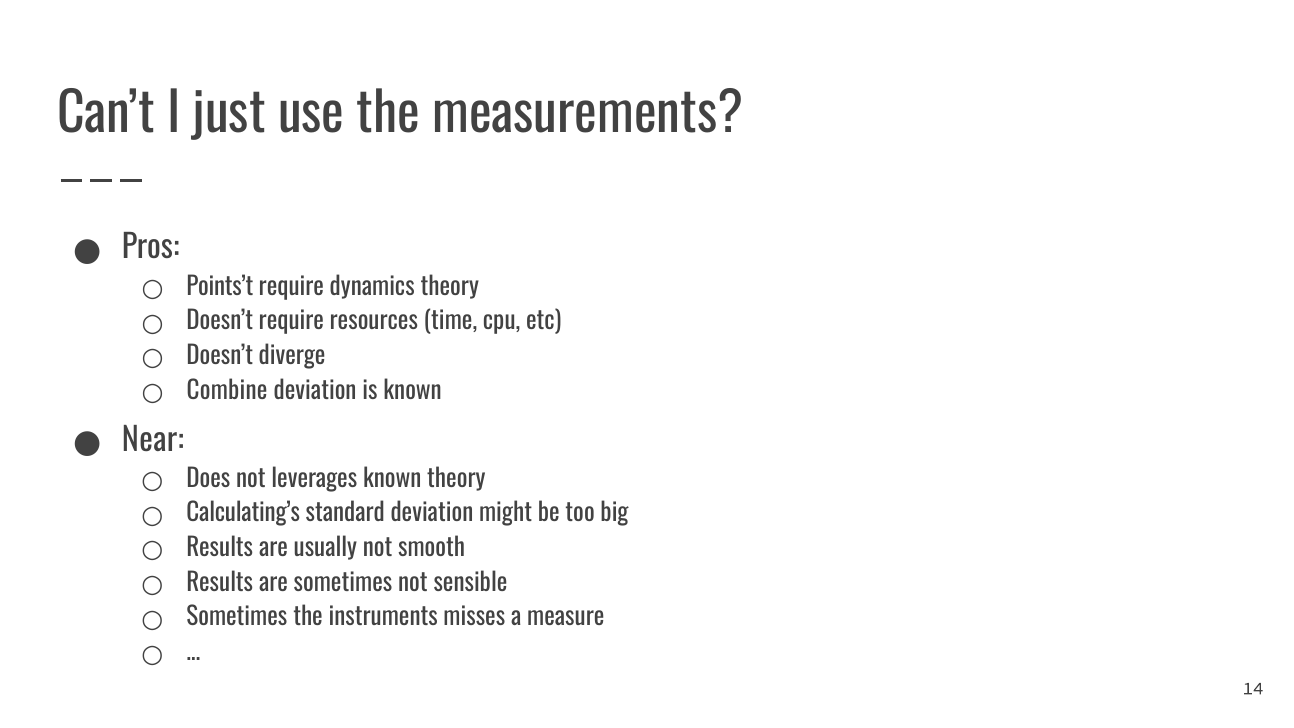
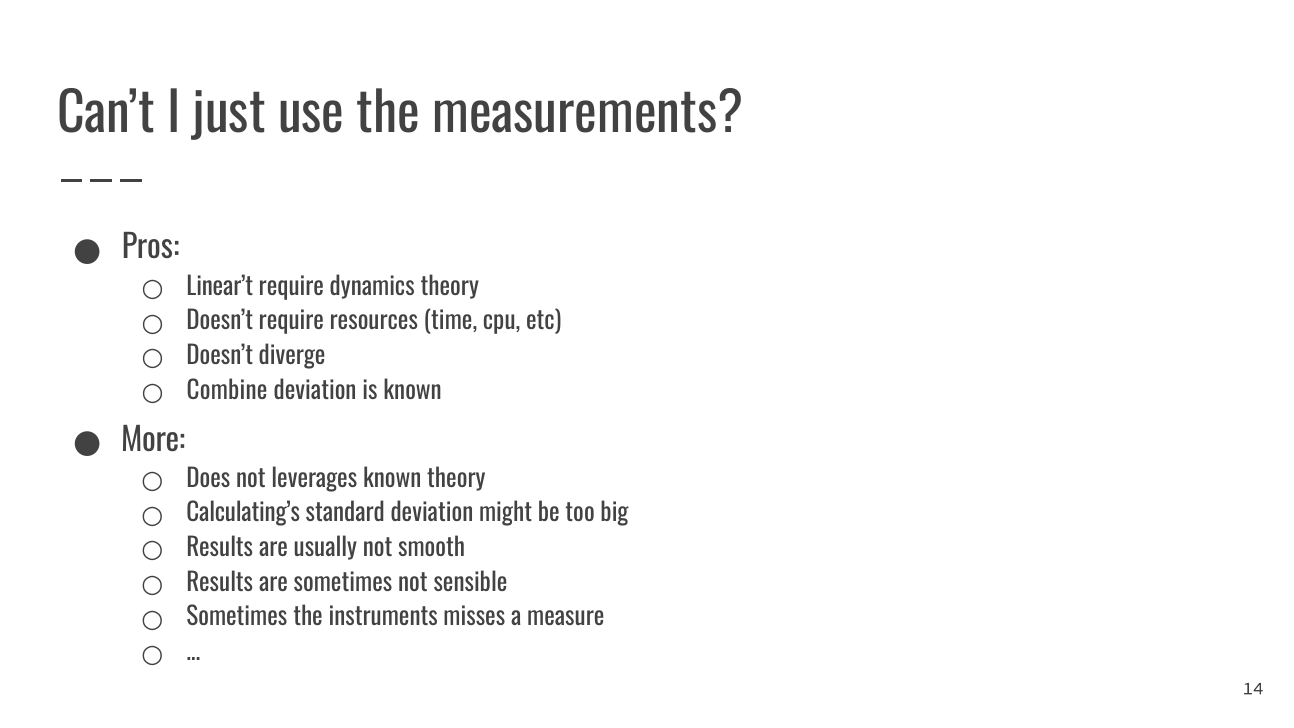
Points’t: Points’t -> Linear’t
Near: Near -> More
